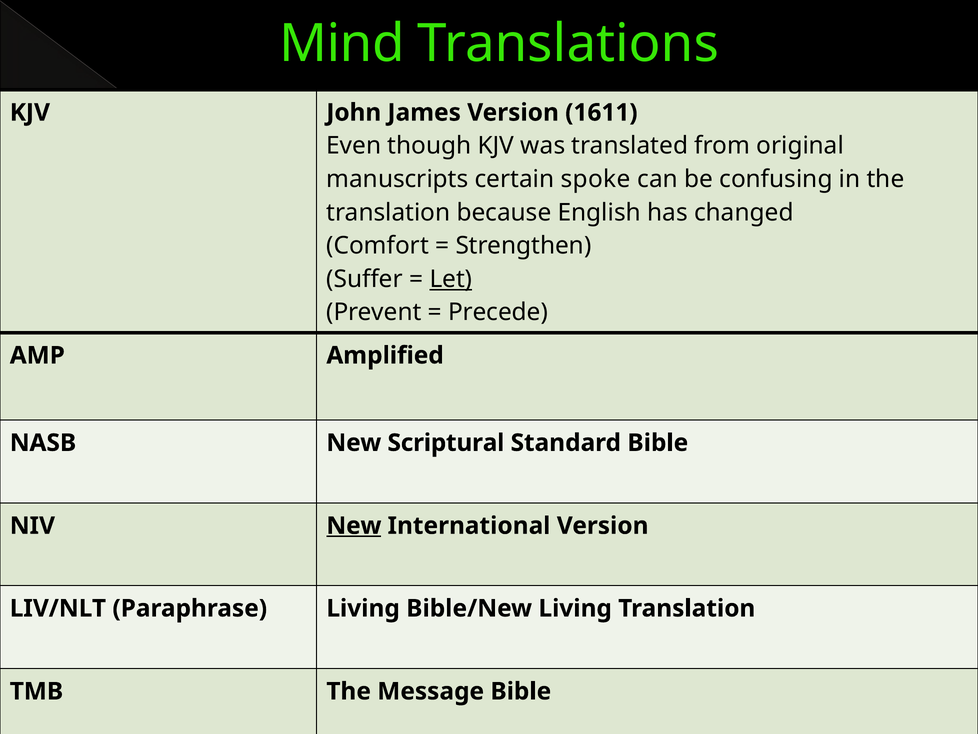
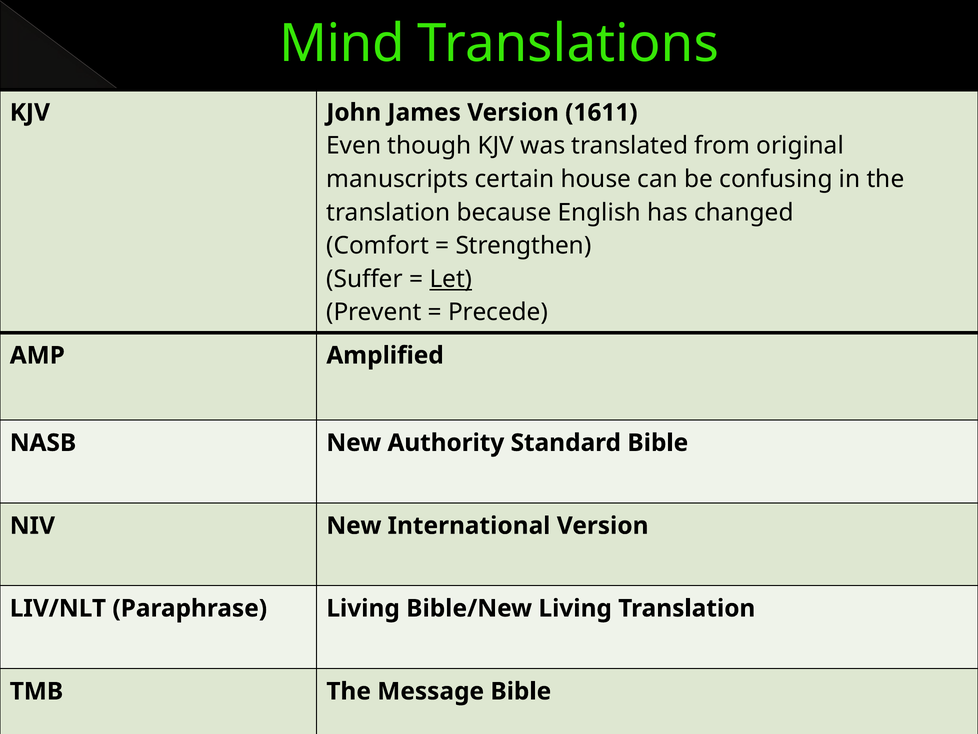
spoke: spoke -> house
Scriptural: Scriptural -> Authority
New at (354, 525) underline: present -> none
